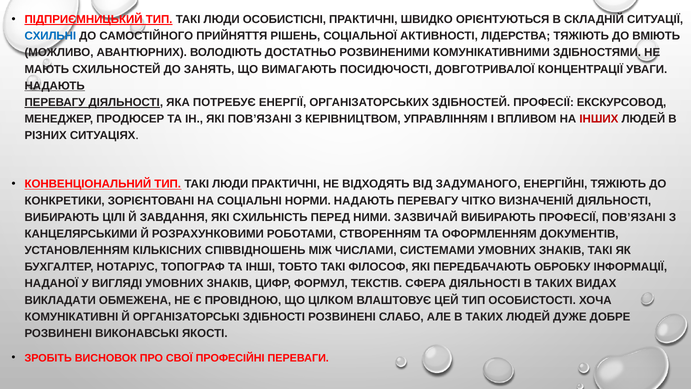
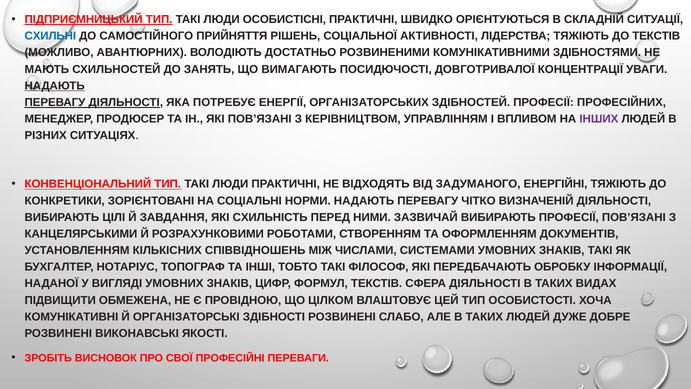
ДО ВМІЮТЬ: ВМІЮТЬ -> ТЕКСТІВ
ЕКСКУРСОВОД: ЕКСКУРСОВОД -> ПРОФЕСІЙНИХ
ІНШИХ colour: red -> purple
ВИКЛАДАТИ: ВИКЛАДАТИ -> ПІДВИЩИТИ
